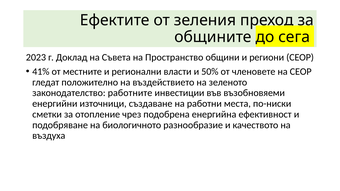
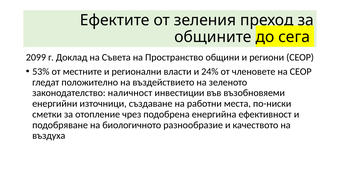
2023: 2023 -> 2099
41%: 41% -> 53%
50%: 50% -> 24%
работните: работните -> наличност
